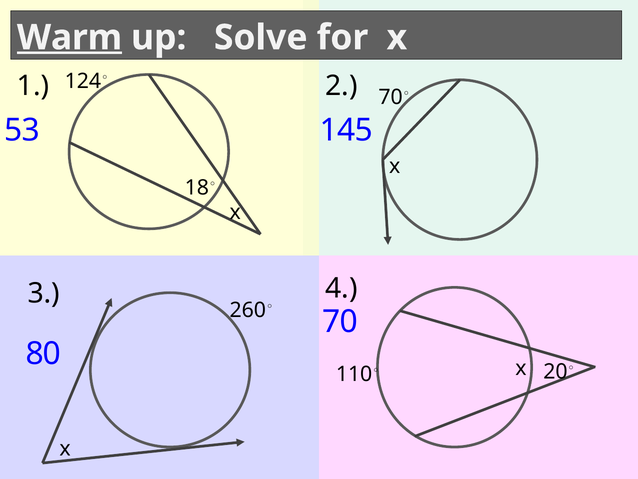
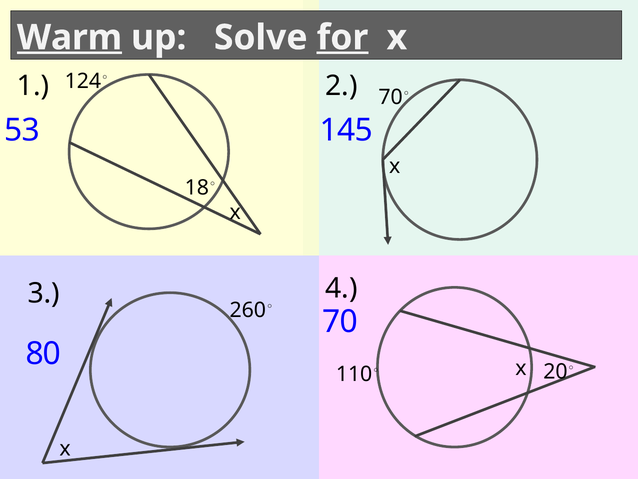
for underline: none -> present
